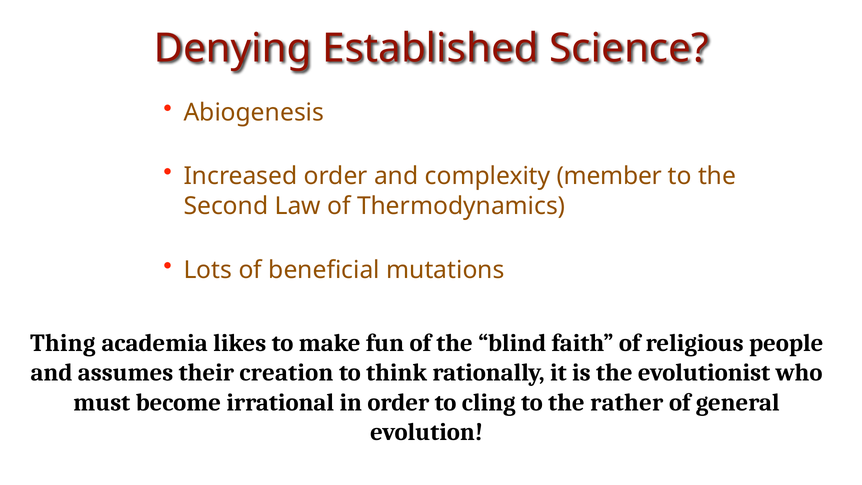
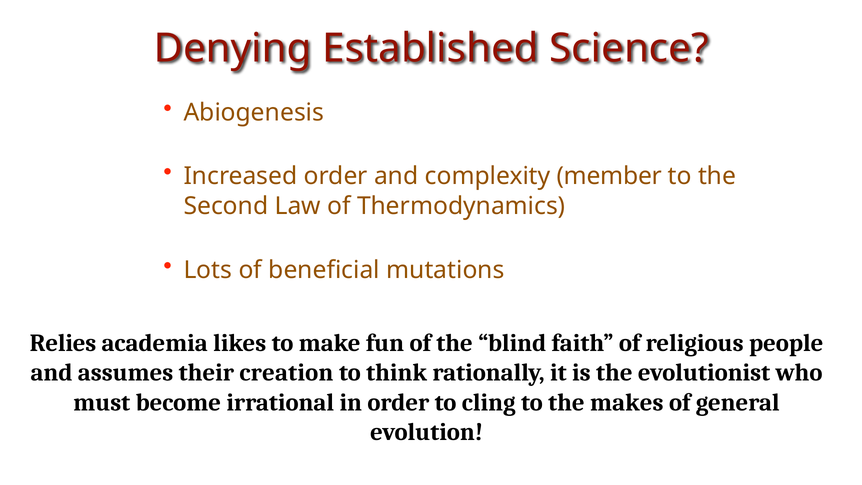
Thing: Thing -> Relies
rather: rather -> makes
